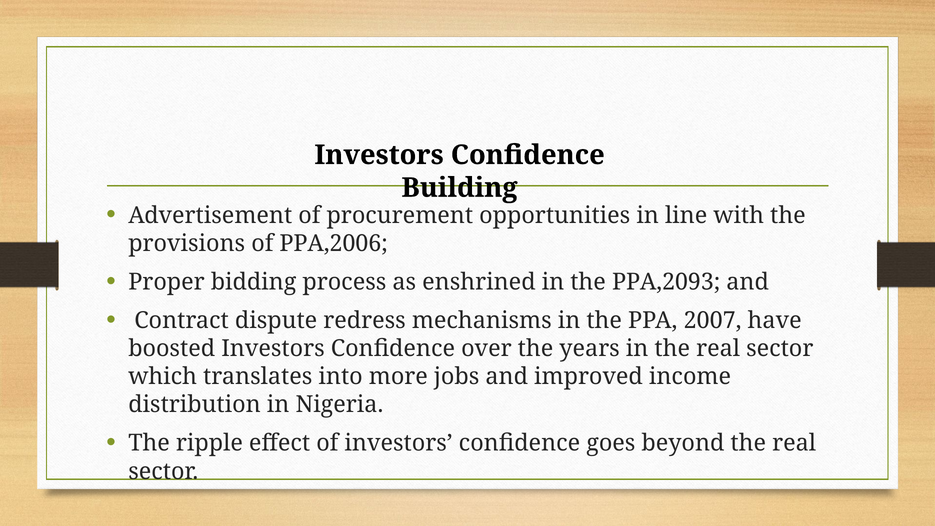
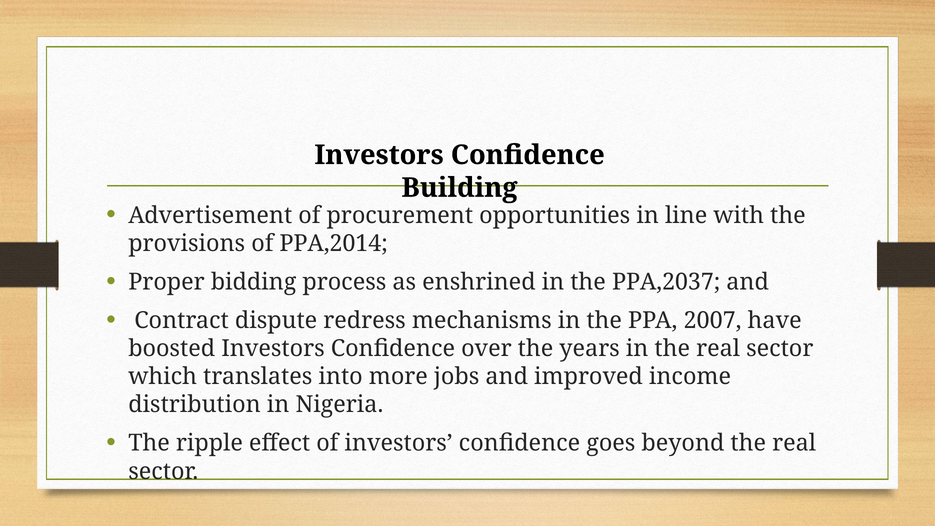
PPA,2006: PPA,2006 -> PPA,2014
PPA,2093: PPA,2093 -> PPA,2037
